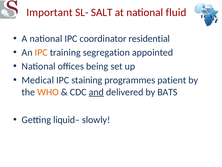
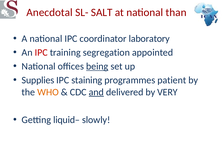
Important: Important -> Anecdotal
fluid: fluid -> than
residential: residential -> laboratory
IPC at (41, 52) colour: orange -> red
being underline: none -> present
Medical: Medical -> Supplies
BATS: BATS -> VERY
